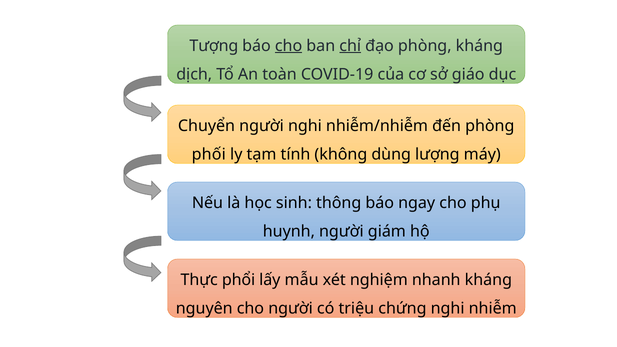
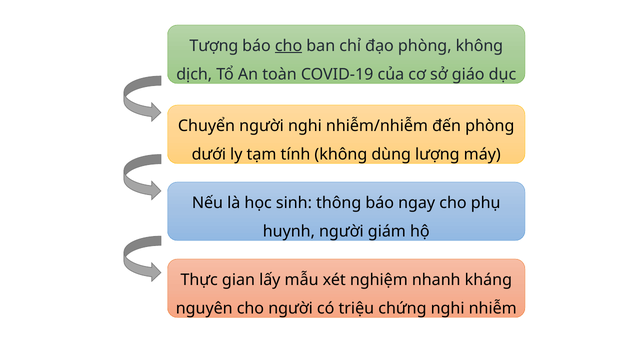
chỉ underline: present -> none
phòng kháng: kháng -> không
phối: phối -> dưới
phổi: phổi -> gian
